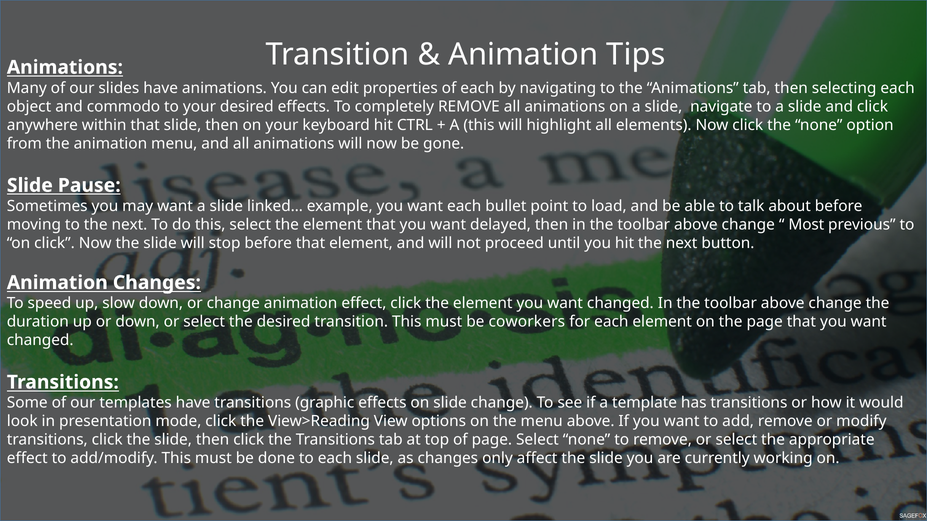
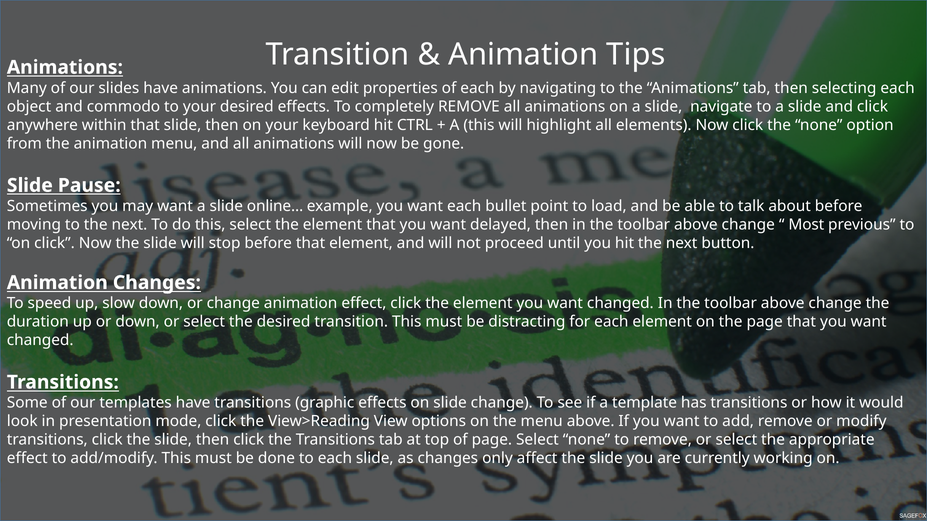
linked…: linked… -> online…
coworkers: coworkers -> distracting
